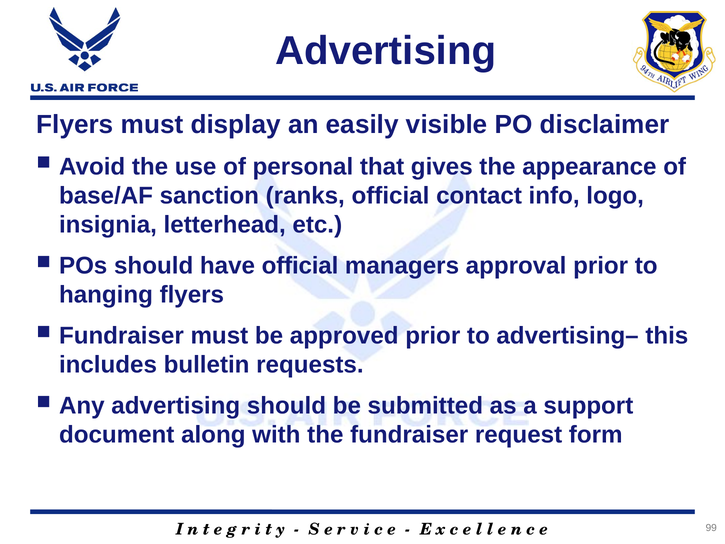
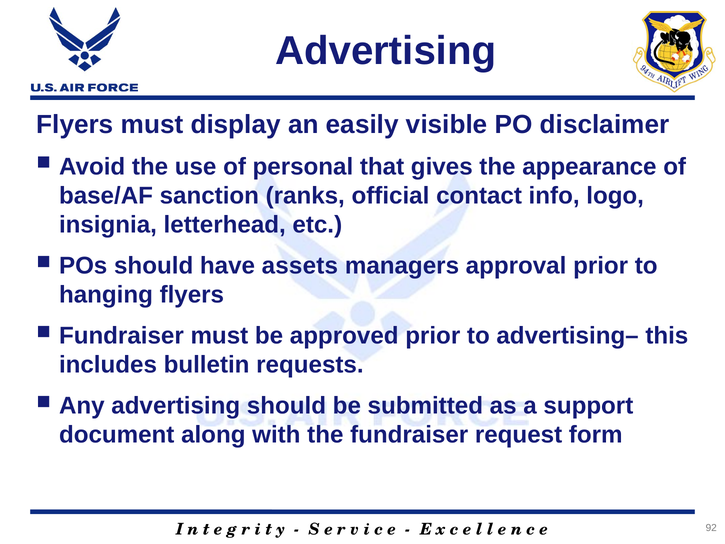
have official: official -> assets
99: 99 -> 92
